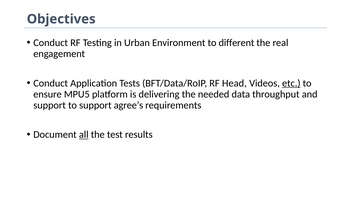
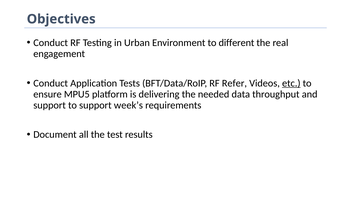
Head: Head -> Refer
agree’s: agree’s -> week’s
all underline: present -> none
